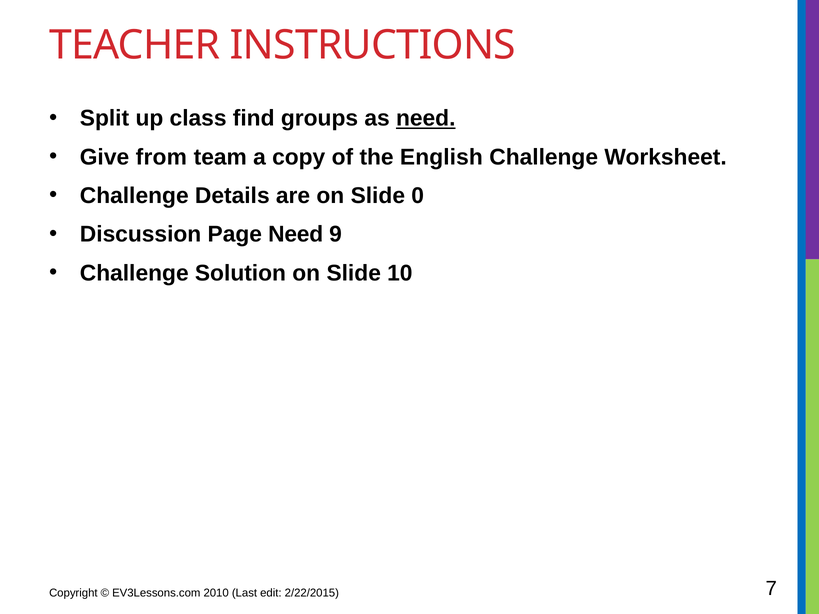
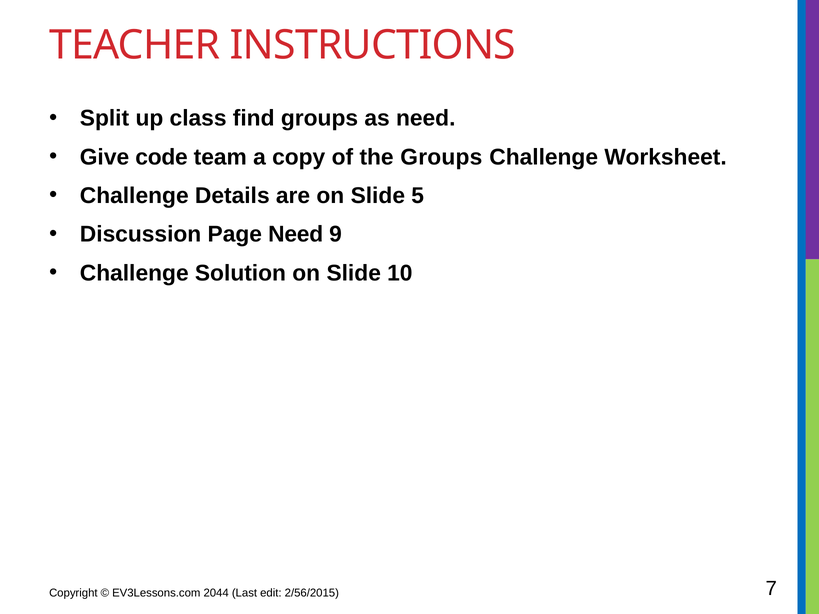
need at (426, 118) underline: present -> none
from: from -> code
the English: English -> Groups
0: 0 -> 5
2010: 2010 -> 2044
2/22/2015: 2/22/2015 -> 2/56/2015
